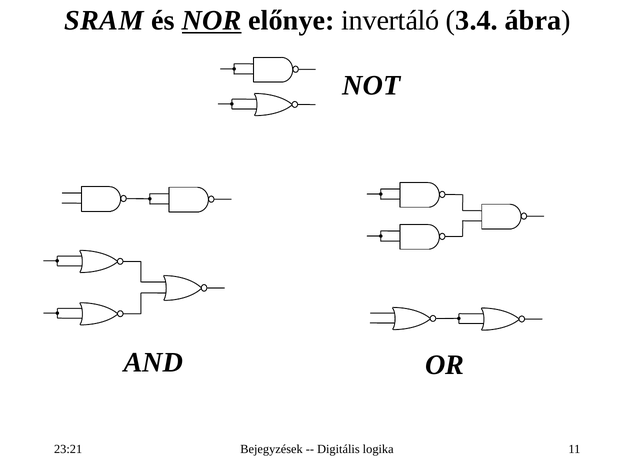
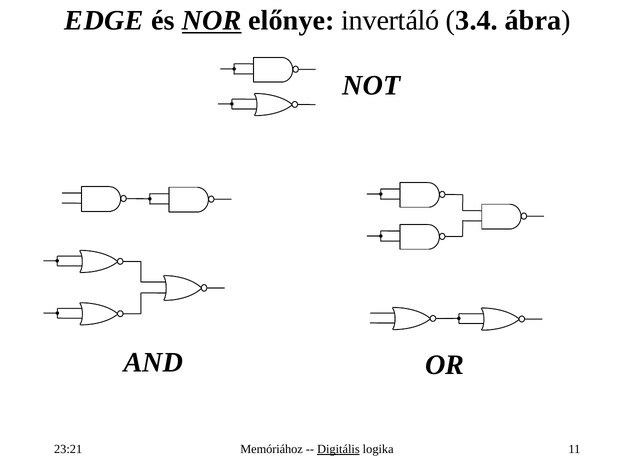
SRAM: SRAM -> EDGE
Bejegyzések: Bejegyzések -> Memóriához
Digitális underline: none -> present
